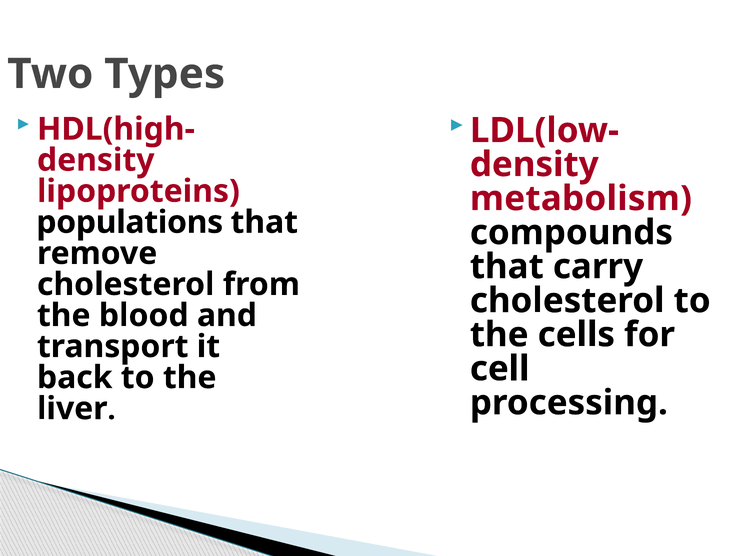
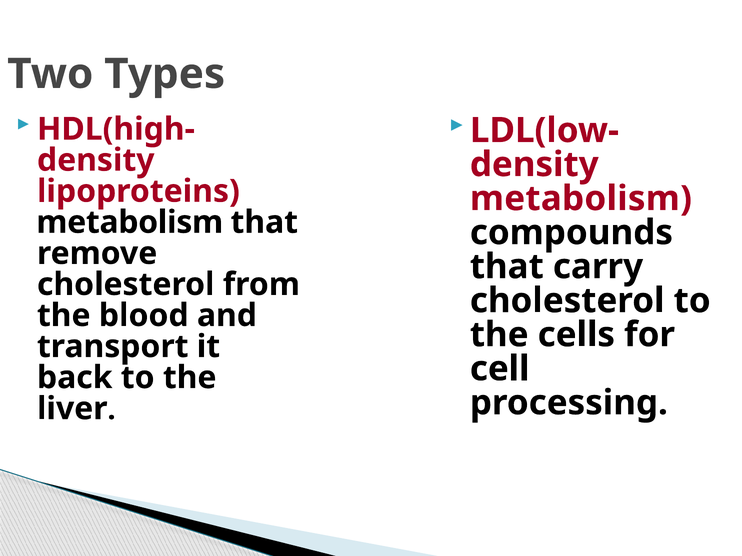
populations at (130, 223): populations -> metabolism
